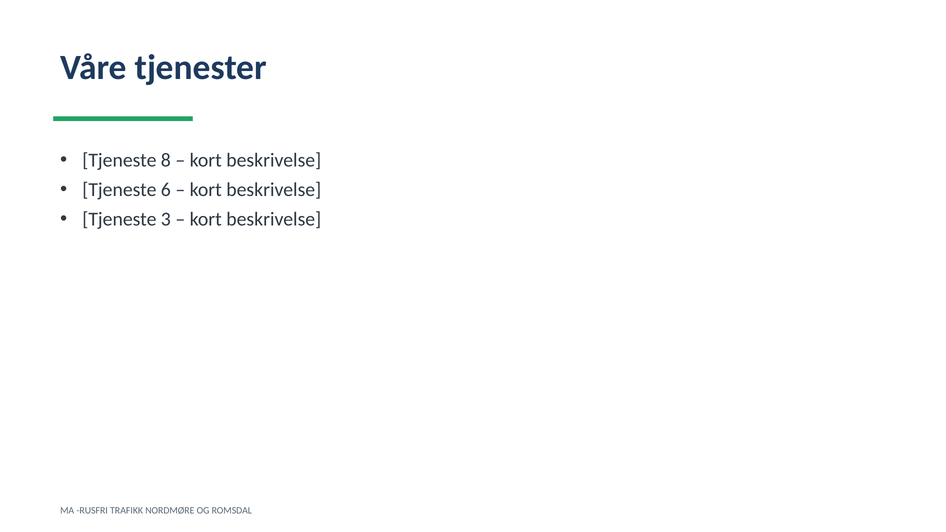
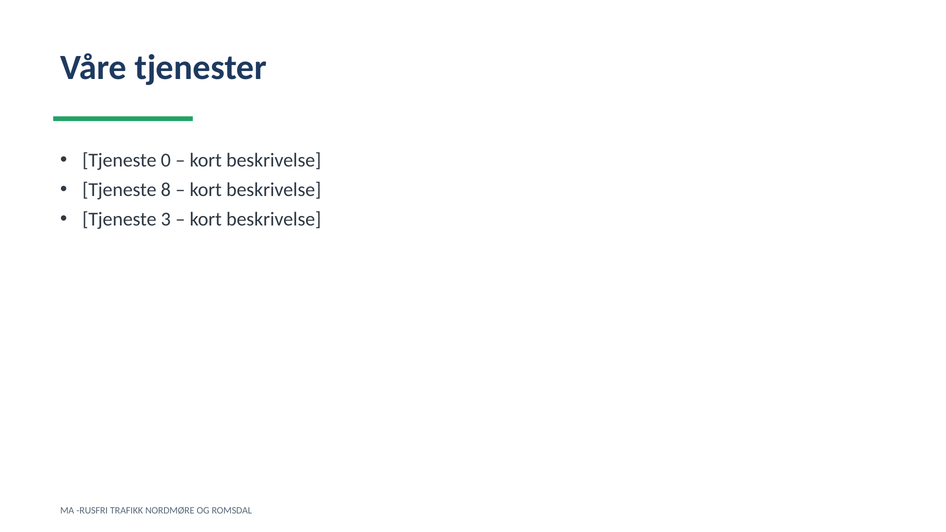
8: 8 -> 0
6: 6 -> 8
